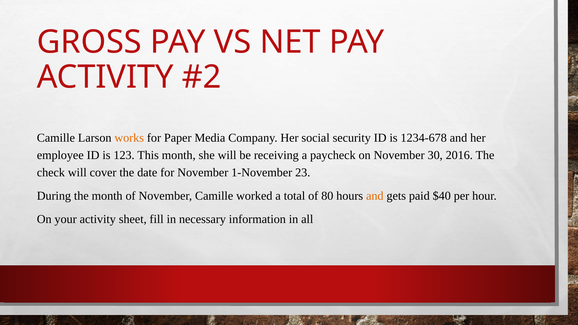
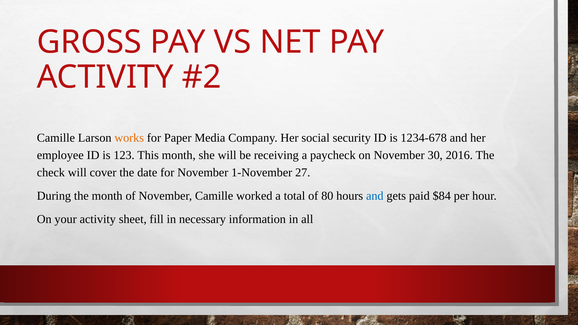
23: 23 -> 27
and at (375, 196) colour: orange -> blue
$40: $40 -> $84
